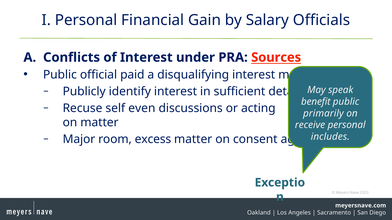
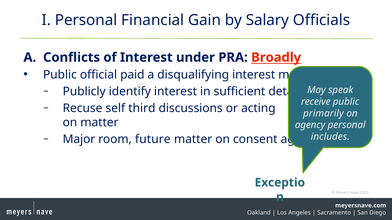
Sources: Sources -> Broadly
benefit: benefit -> receive
even: even -> third
receive: receive -> agency
excess: excess -> future
